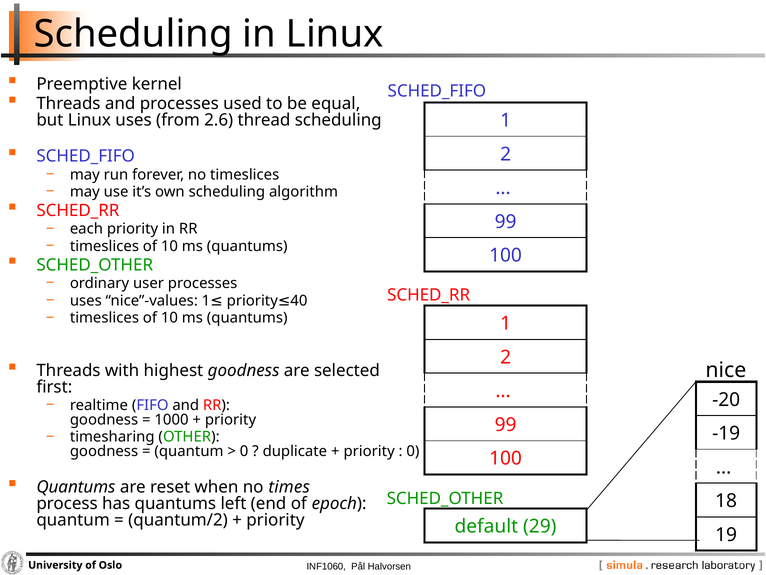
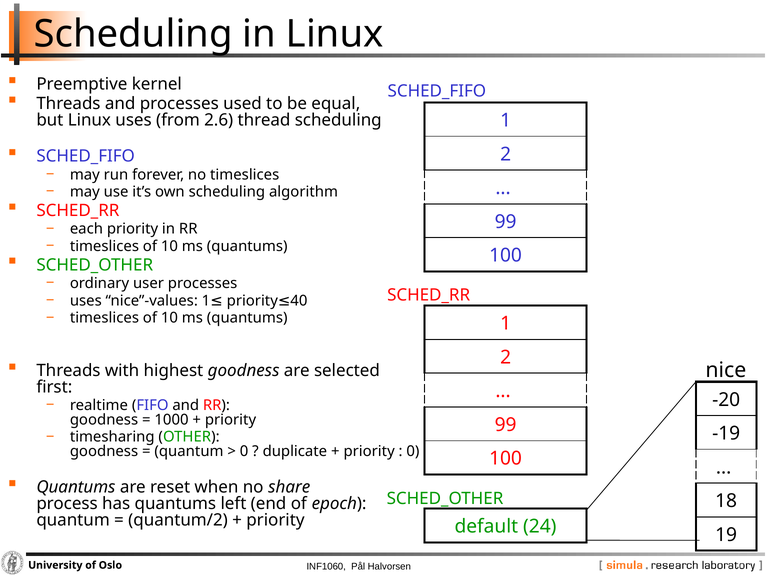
times: times -> share
29: 29 -> 24
